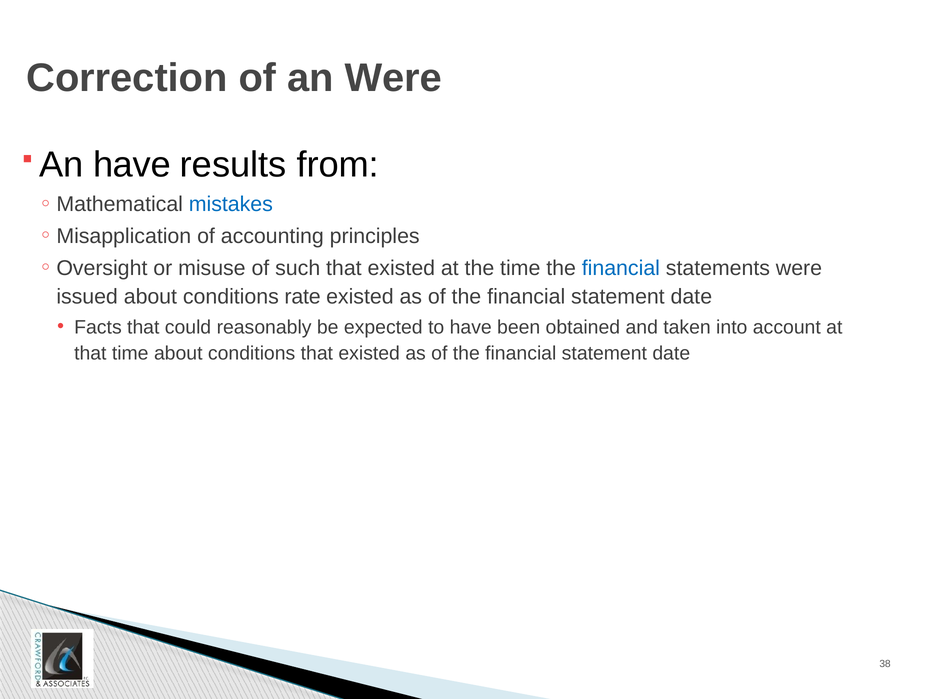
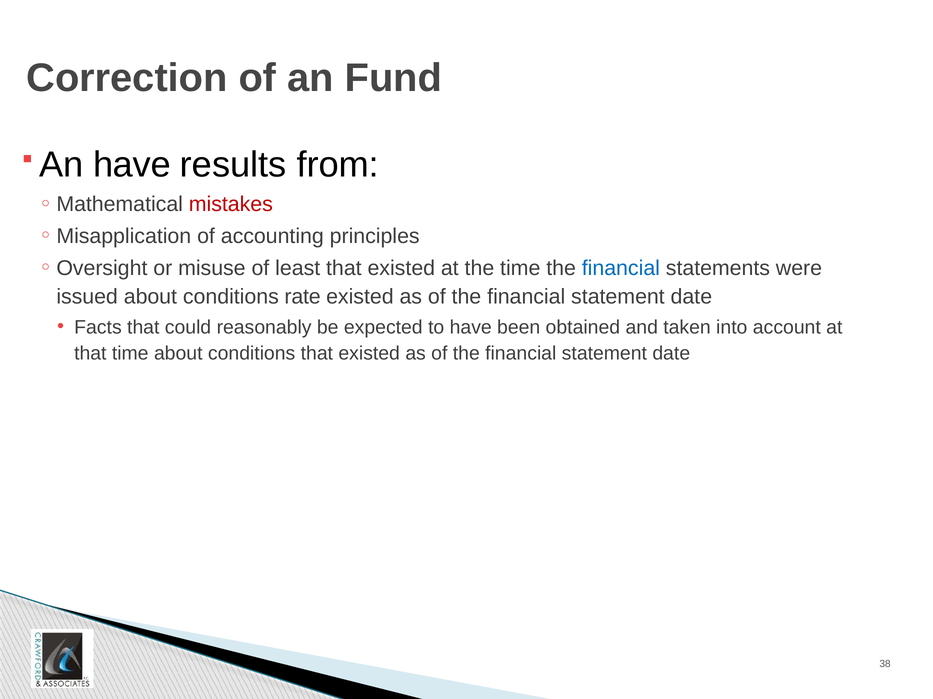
an Were: Were -> Fund
mistakes colour: blue -> red
such: such -> least
